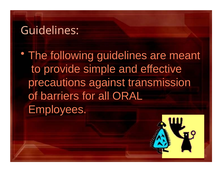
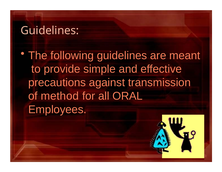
barriers: barriers -> method
